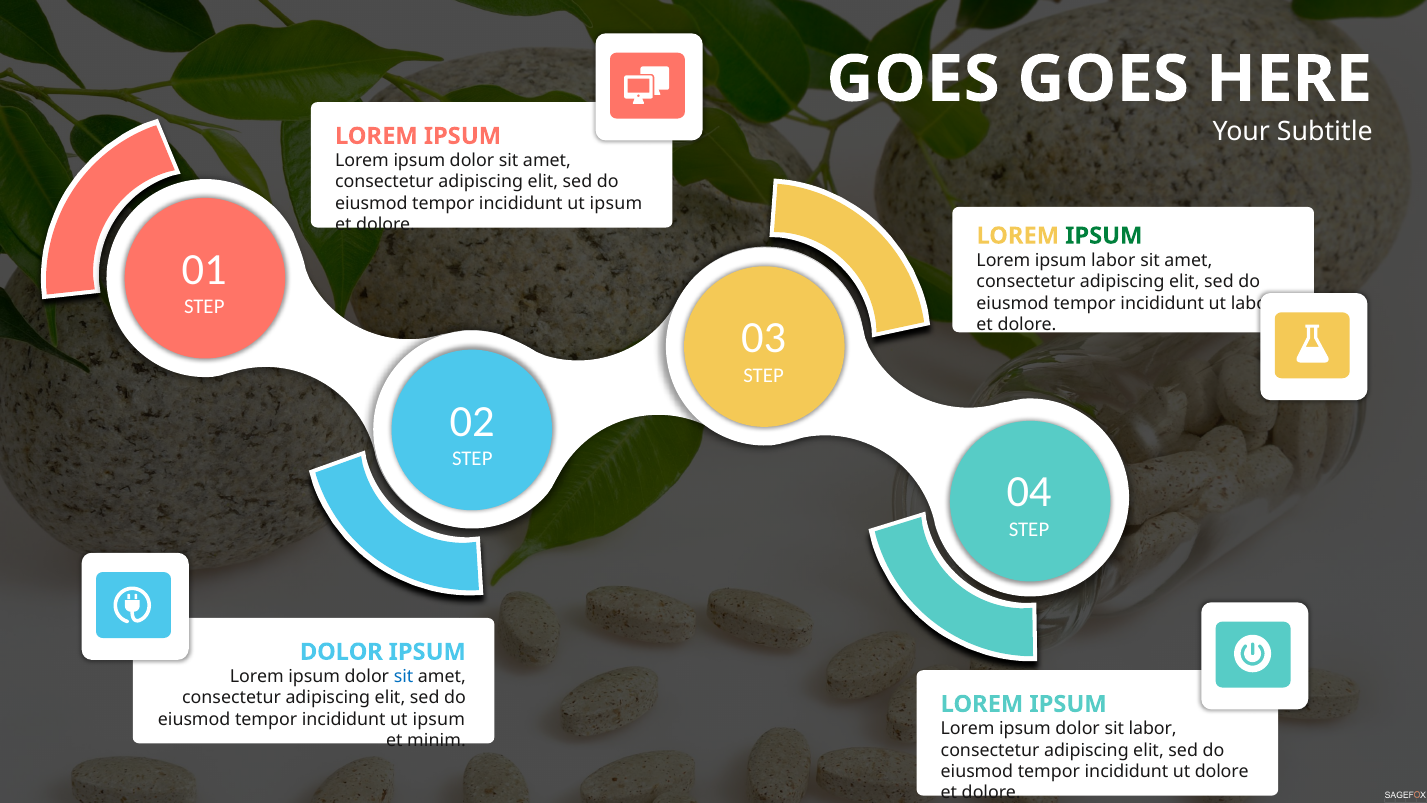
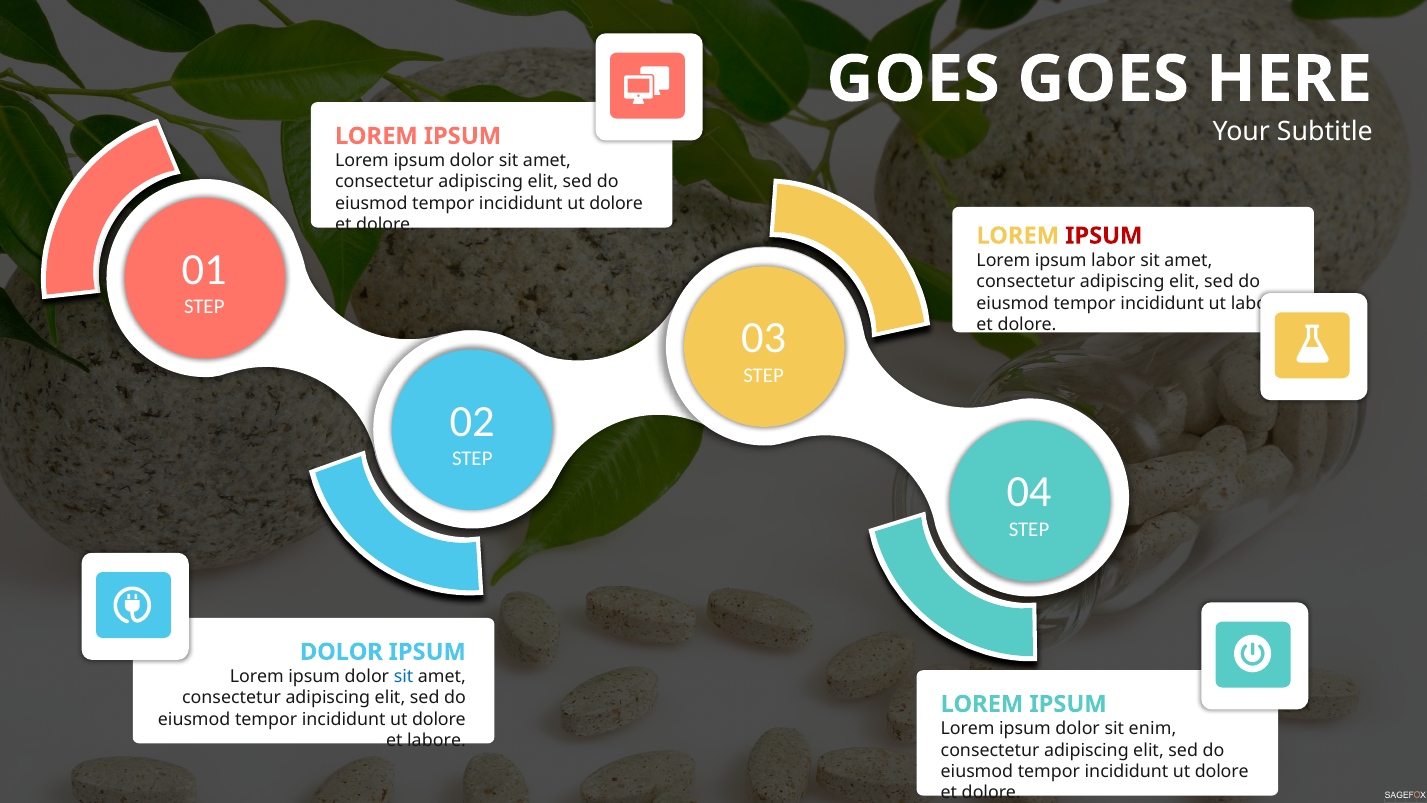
ipsum at (616, 203): ipsum -> dolore
IPSUM at (1104, 236) colour: green -> red
ipsum at (439, 719): ipsum -> dolore
sit labor: labor -> enim
et minim: minim -> labore
